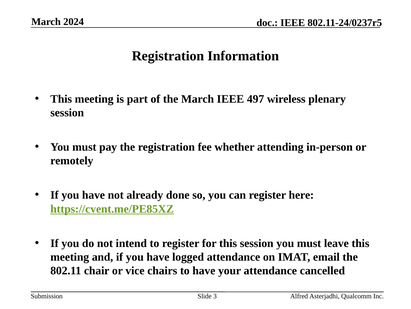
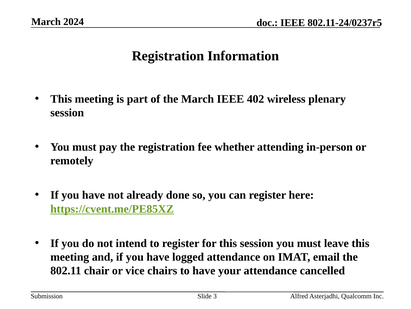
497: 497 -> 402
